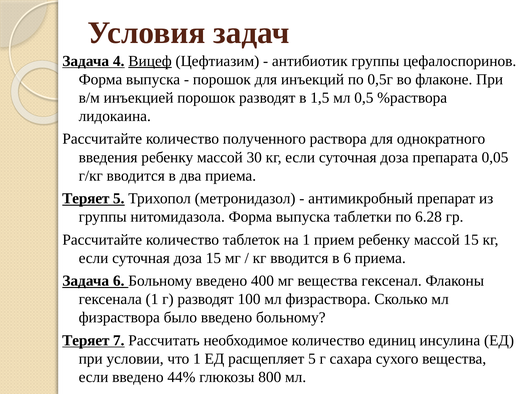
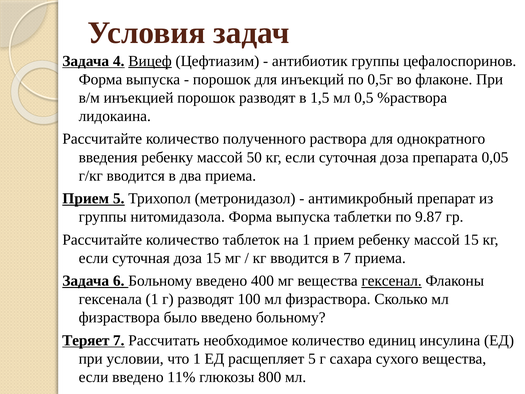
30: 30 -> 50
Теряет at (86, 198): Теряет -> Прием
6.28: 6.28 -> 9.87
в 6: 6 -> 7
гексенал underline: none -> present
44%: 44% -> 11%
